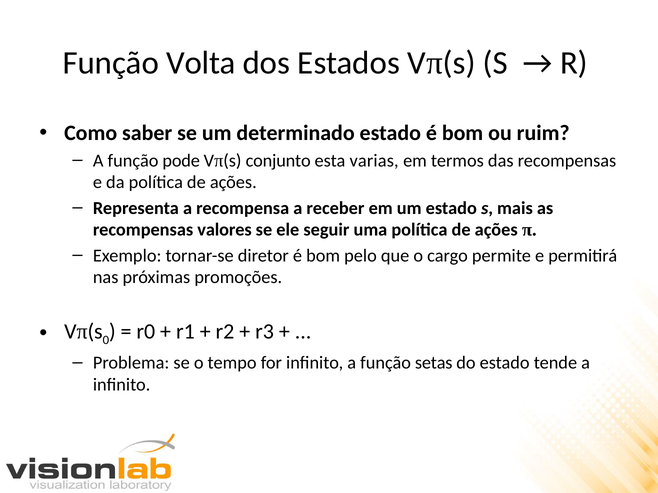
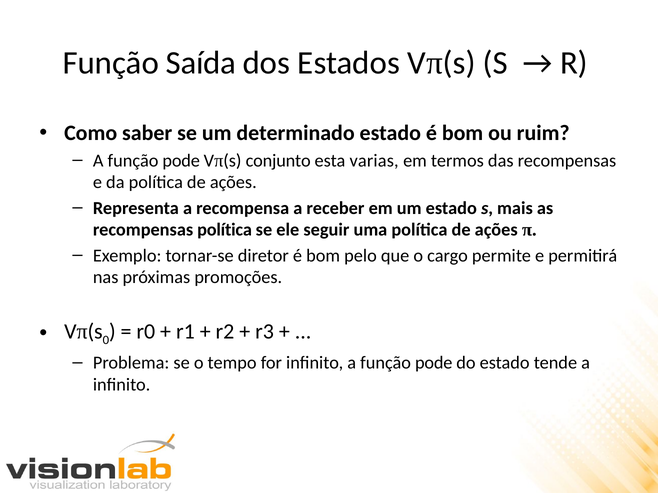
Volta: Volta -> Saída
recompensas valores: valores -> política
infinito a função setas: setas -> pode
